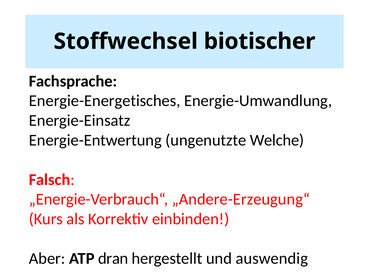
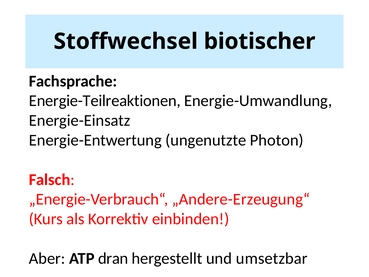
Energie-Energetisches: Energie-Energetisches -> Energie-Teilreaktionen
Welche: Welche -> Photon
auswendig: auswendig -> umsetzbar
